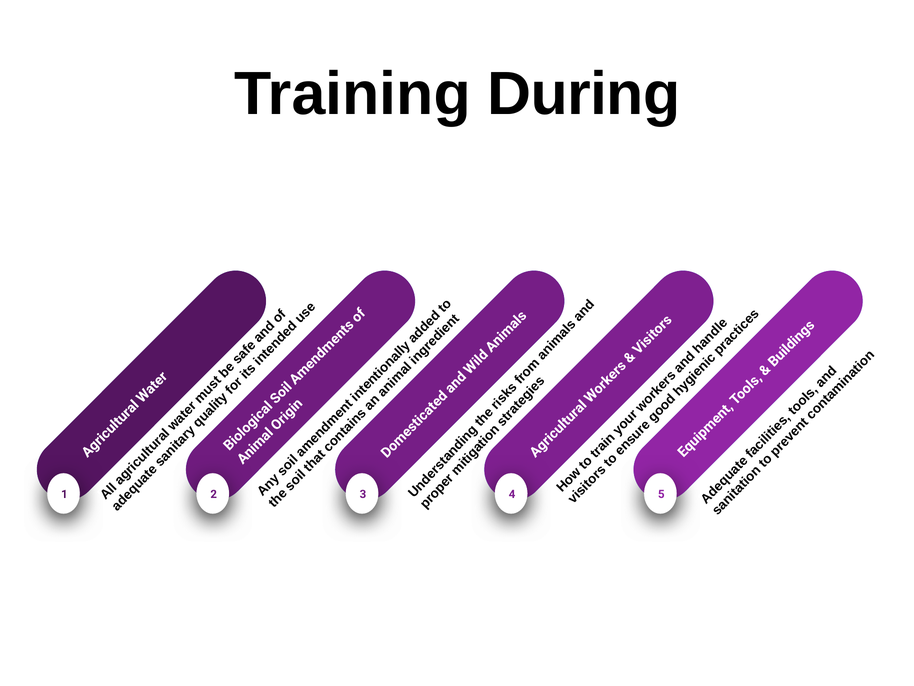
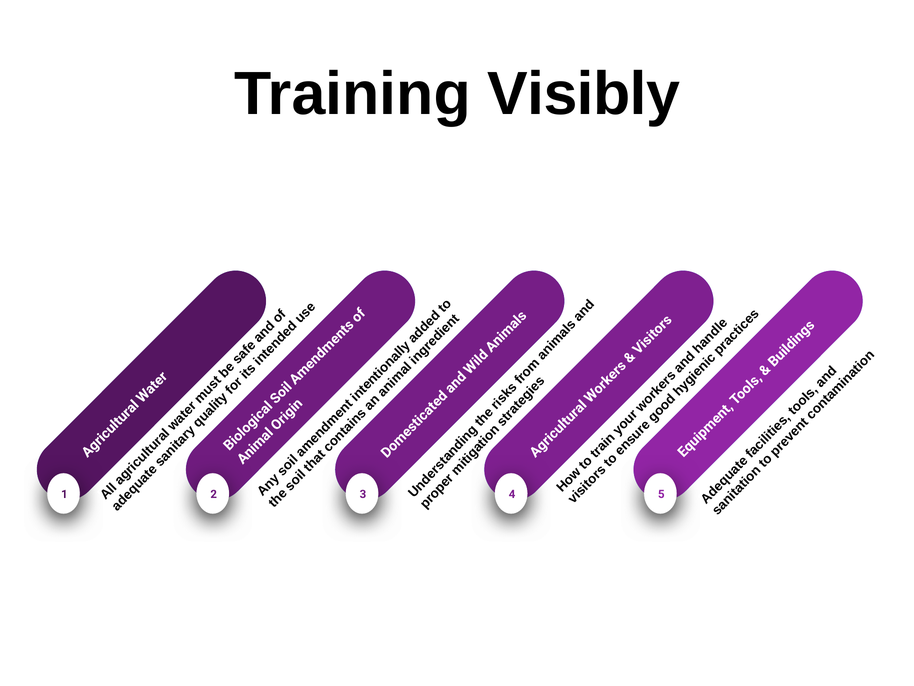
During: During -> Visibly
